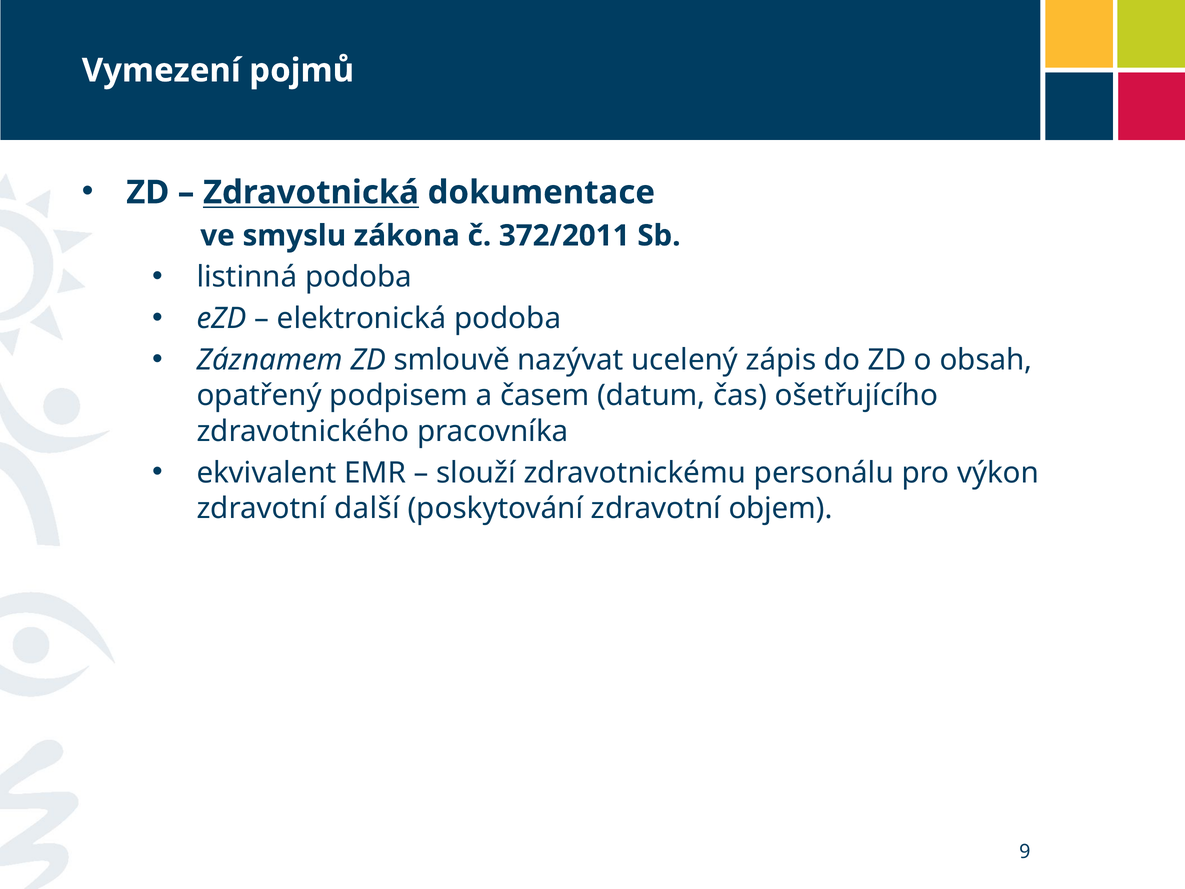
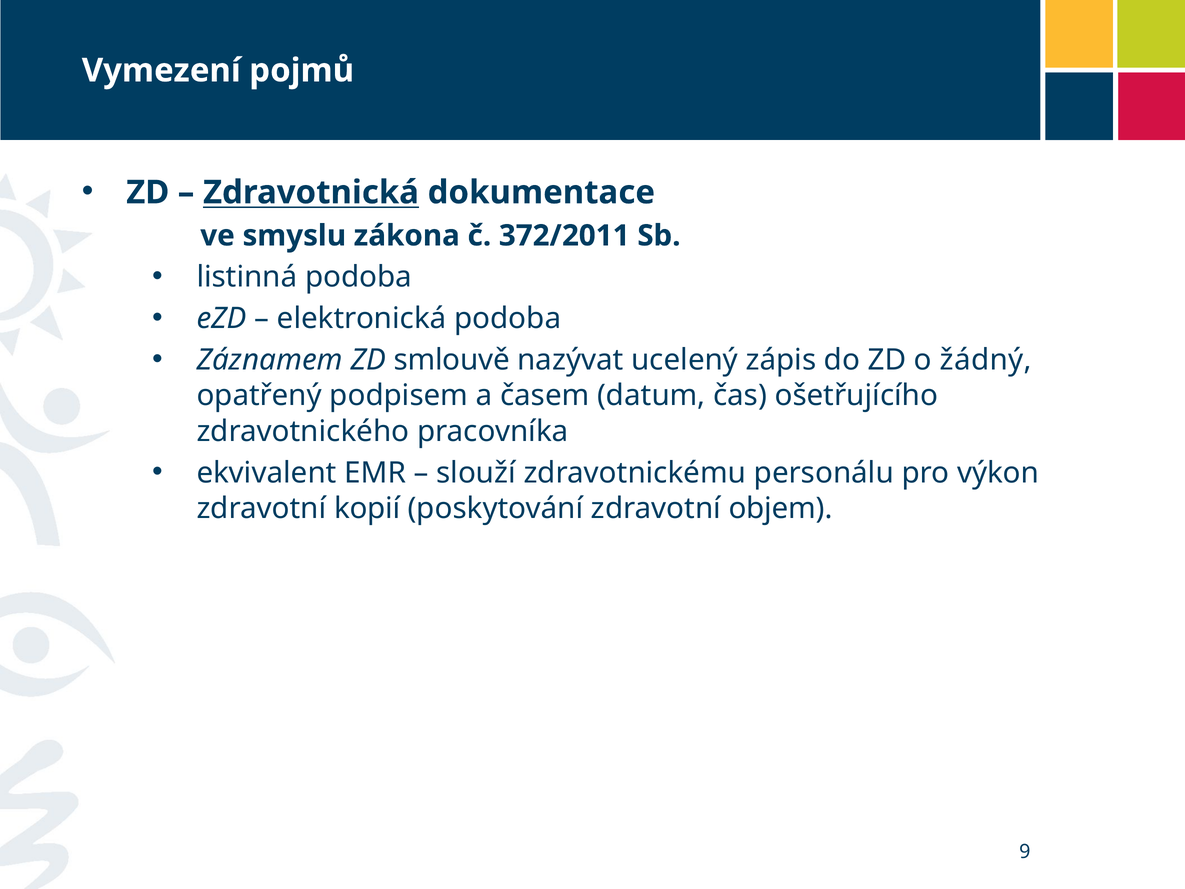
obsah: obsah -> žádný
další: další -> kopií
